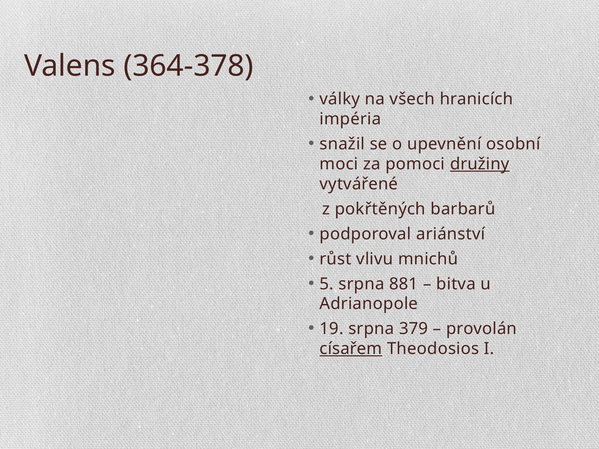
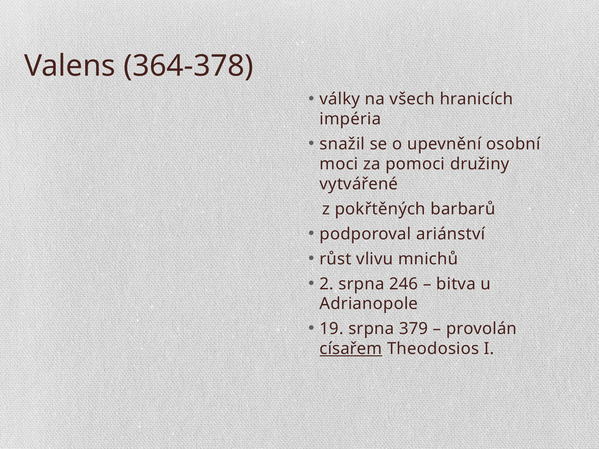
družiny underline: present -> none
5: 5 -> 2
881: 881 -> 246
